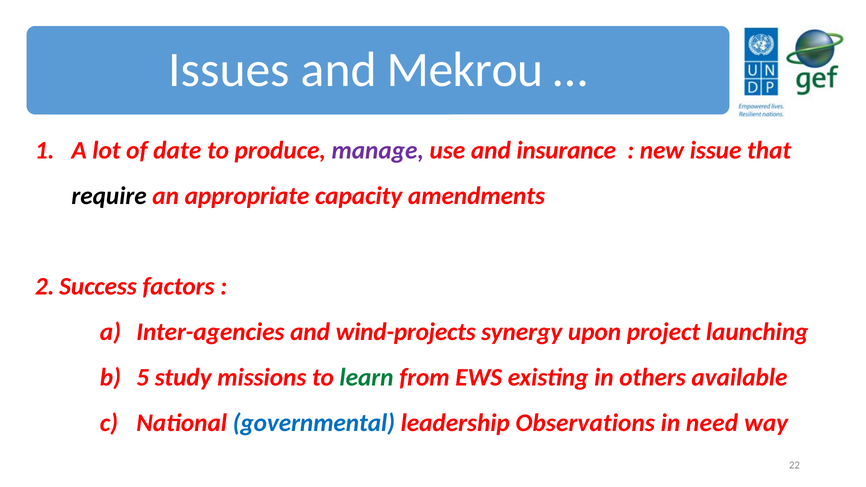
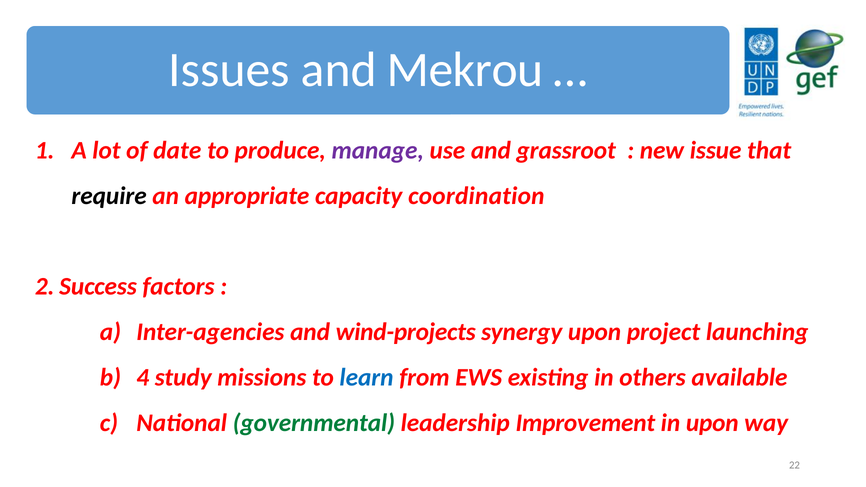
insurance: insurance -> grassroot
amendments: amendments -> coordination
5: 5 -> 4
learn colour: green -> blue
governmental colour: blue -> green
Observations: Observations -> Improvement
in need: need -> upon
